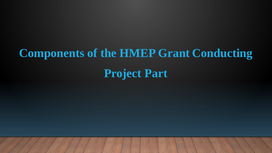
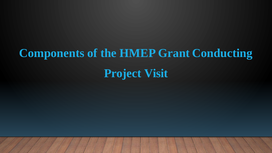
Part: Part -> Visit
